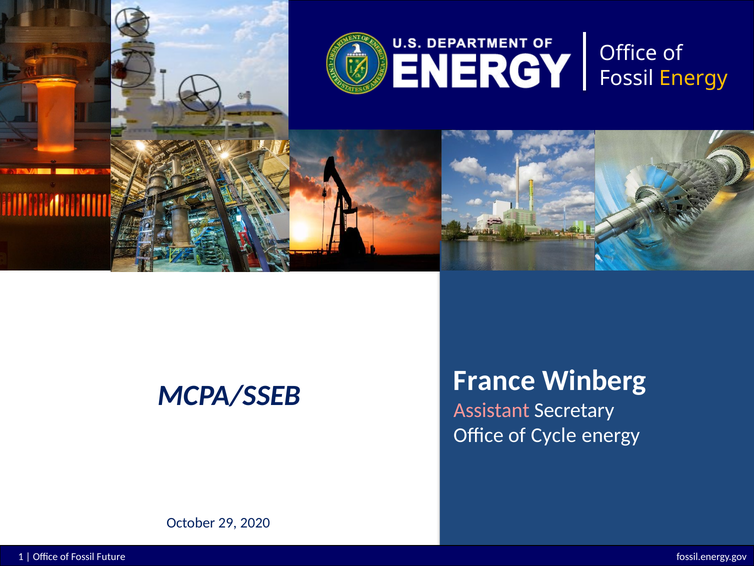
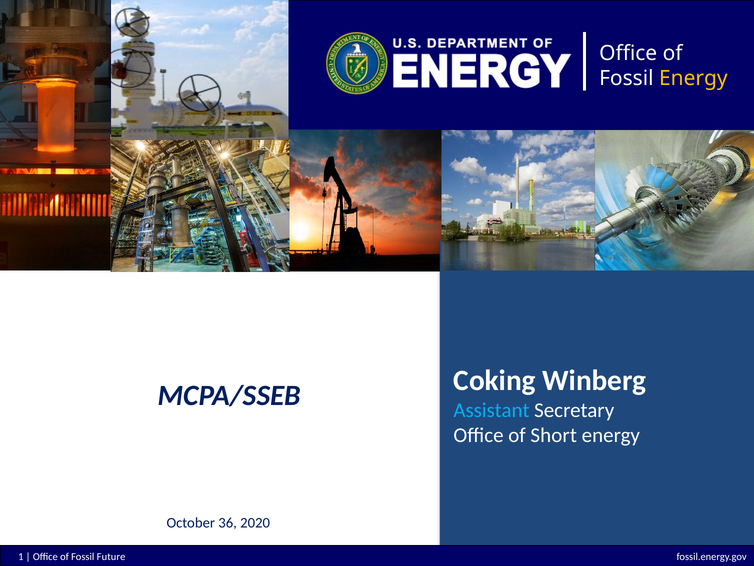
France: France -> Coking
Assistant colour: pink -> light blue
Cycle: Cycle -> Short
29: 29 -> 36
